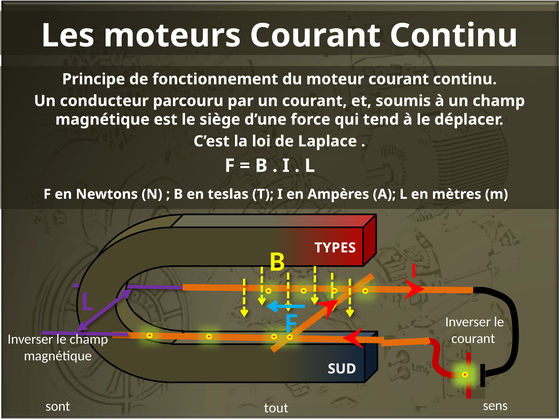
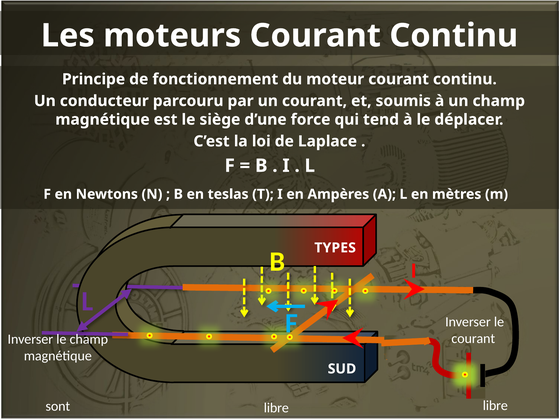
sens at (495, 406): sens -> libre
tout at (276, 408): tout -> libre
